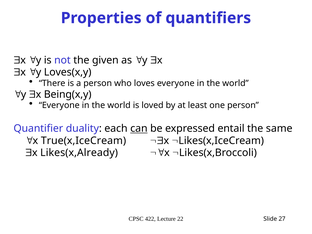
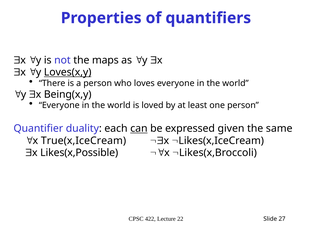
given: given -> maps
Loves(x,y underline: none -> present
entail: entail -> given
Likes(x,Already: Likes(x,Already -> Likes(x,Possible
